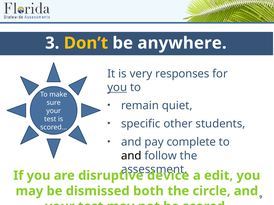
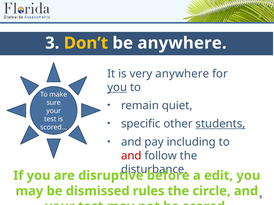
very responses: responses -> anywhere
students underline: none -> present
complete: complete -> including
and at (131, 156) colour: black -> red
assessment: assessment -> disturbance
device: device -> before
both: both -> rules
